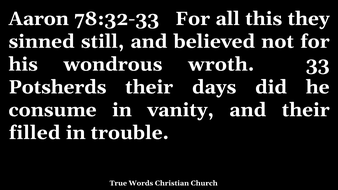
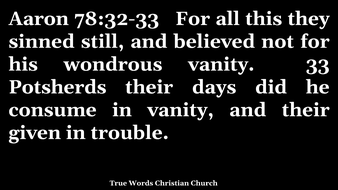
wondrous wroth: wroth -> vanity
filled: filled -> given
